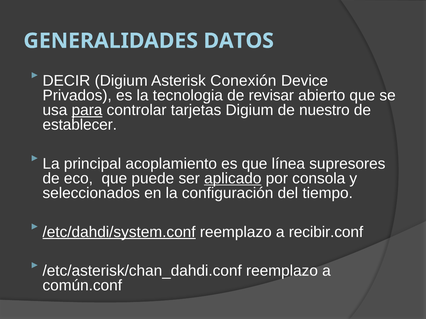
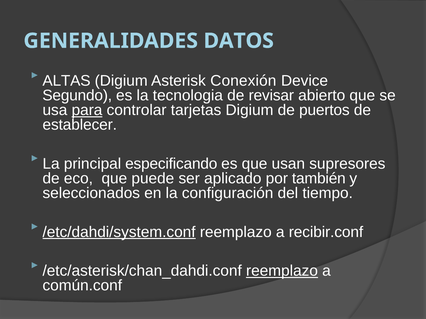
DECIR: DECIR -> ALTAS
Privados: Privados -> Segundo
nuestro: nuestro -> puertos
acoplamiento: acoplamiento -> especificando
línea: línea -> usan
aplicado underline: present -> none
consola: consola -> también
reemplazo at (282, 271) underline: none -> present
